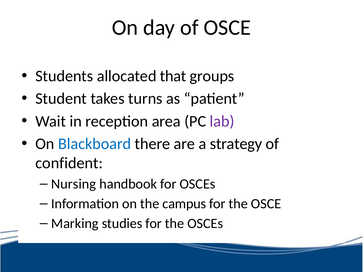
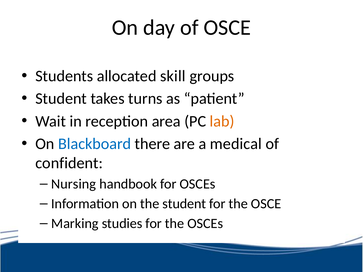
that: that -> skill
lab colour: purple -> orange
strategy: strategy -> medical
the campus: campus -> student
